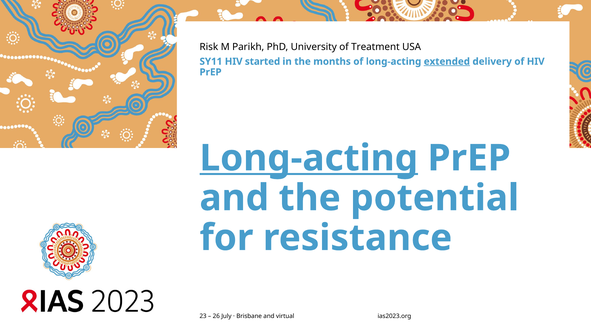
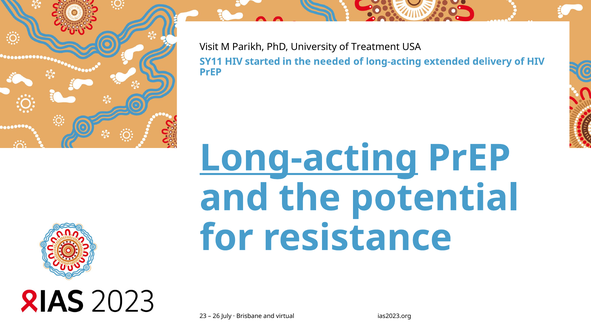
Risk: Risk -> Visit
months: months -> needed
extended underline: present -> none
